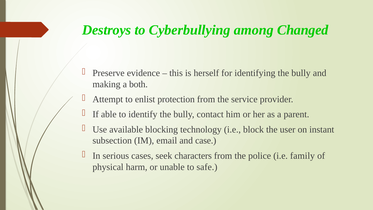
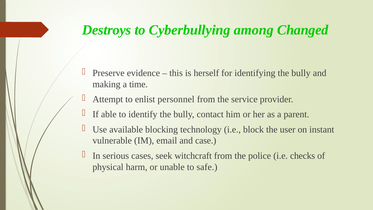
both: both -> time
protection: protection -> personnel
subsection: subsection -> vulnerable
characters: characters -> witchcraft
family: family -> checks
